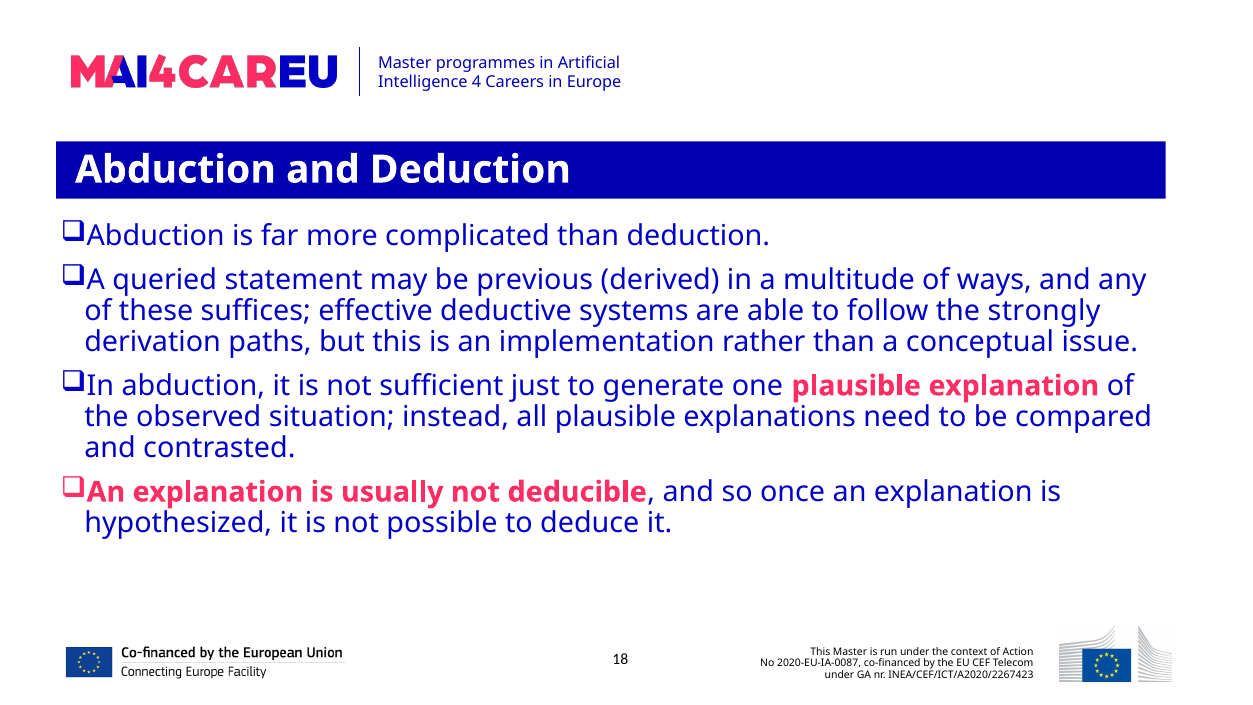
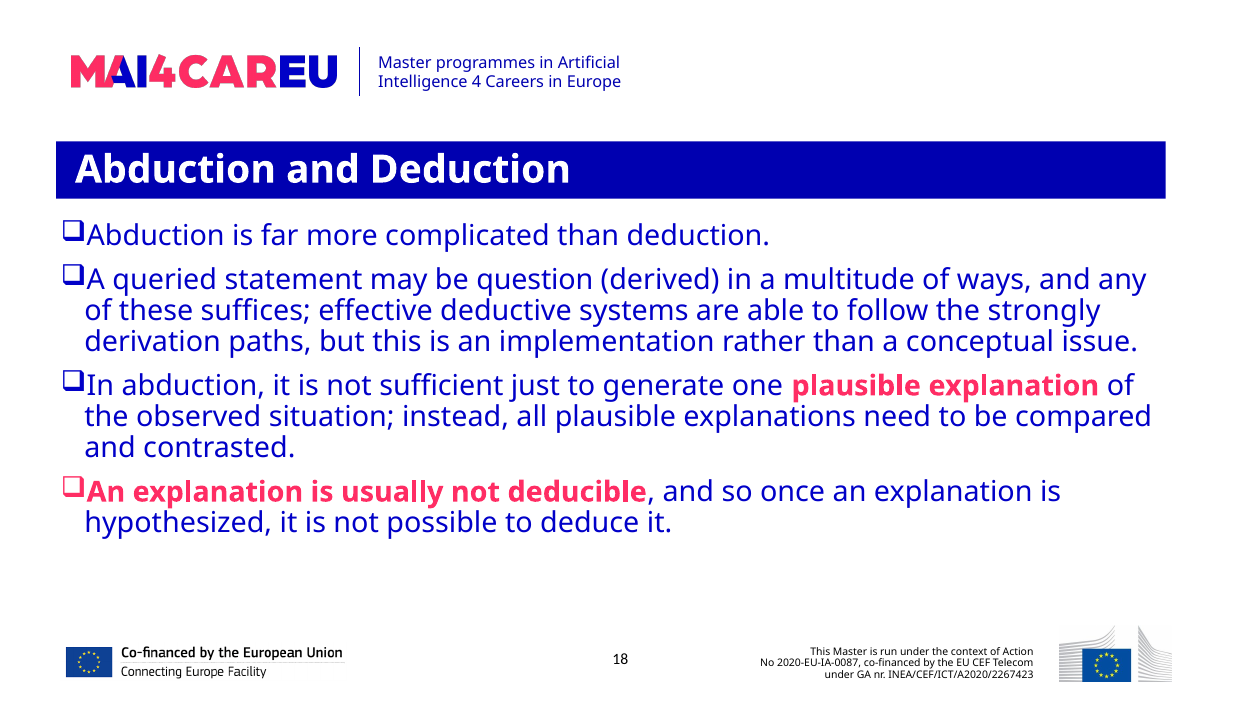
previous: previous -> question
